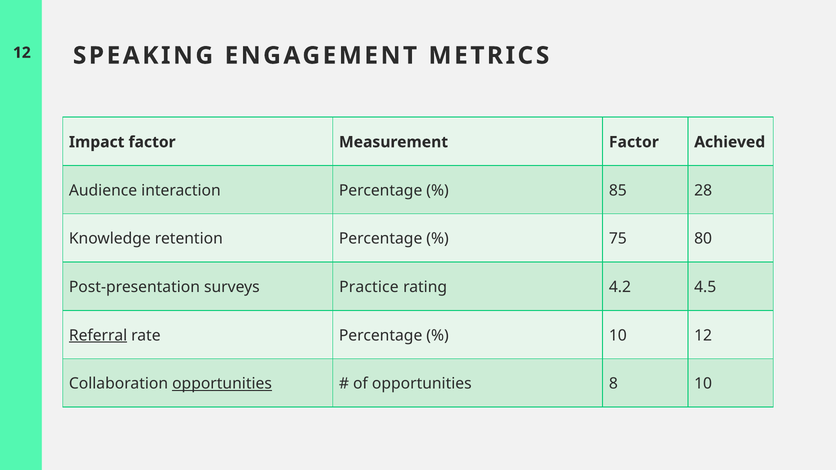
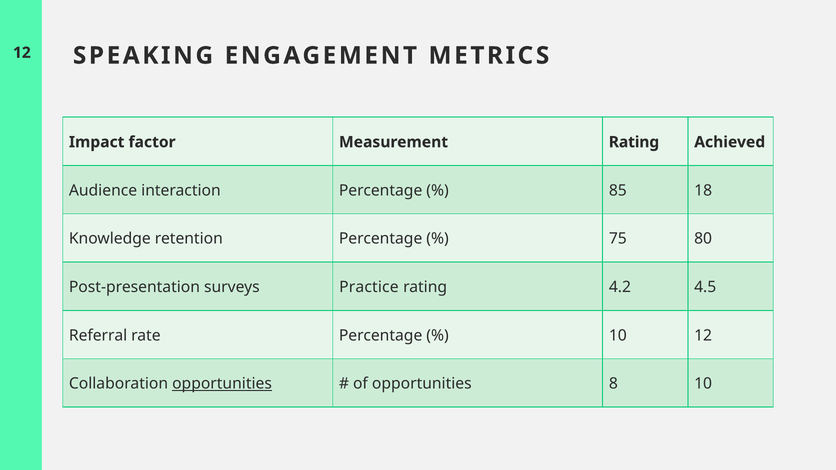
Measurement Factor: Factor -> Rating
28: 28 -> 18
Referral underline: present -> none
